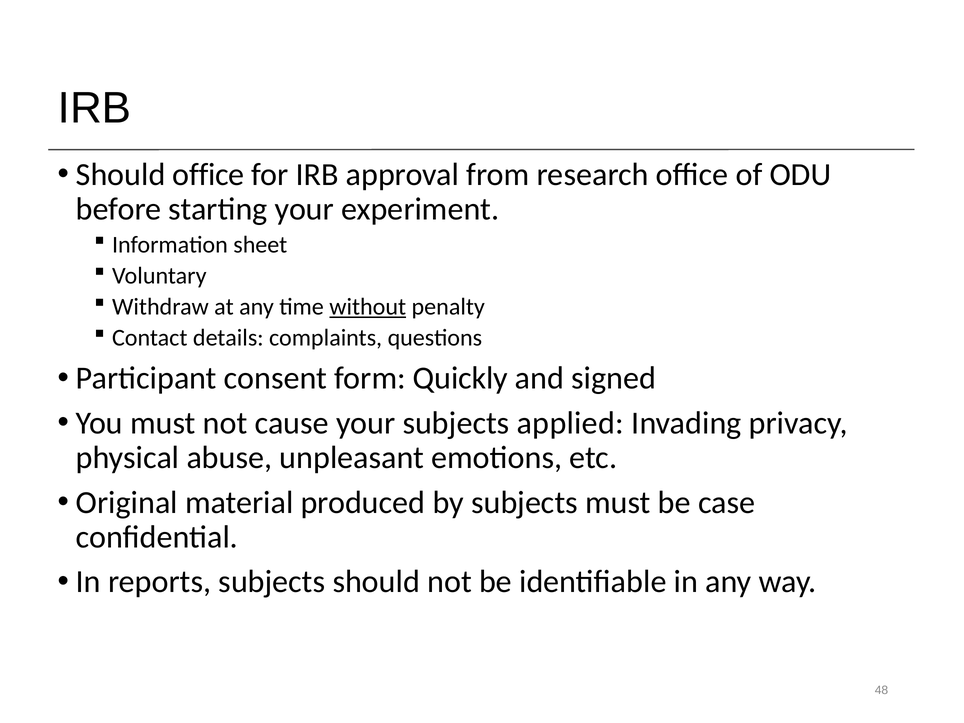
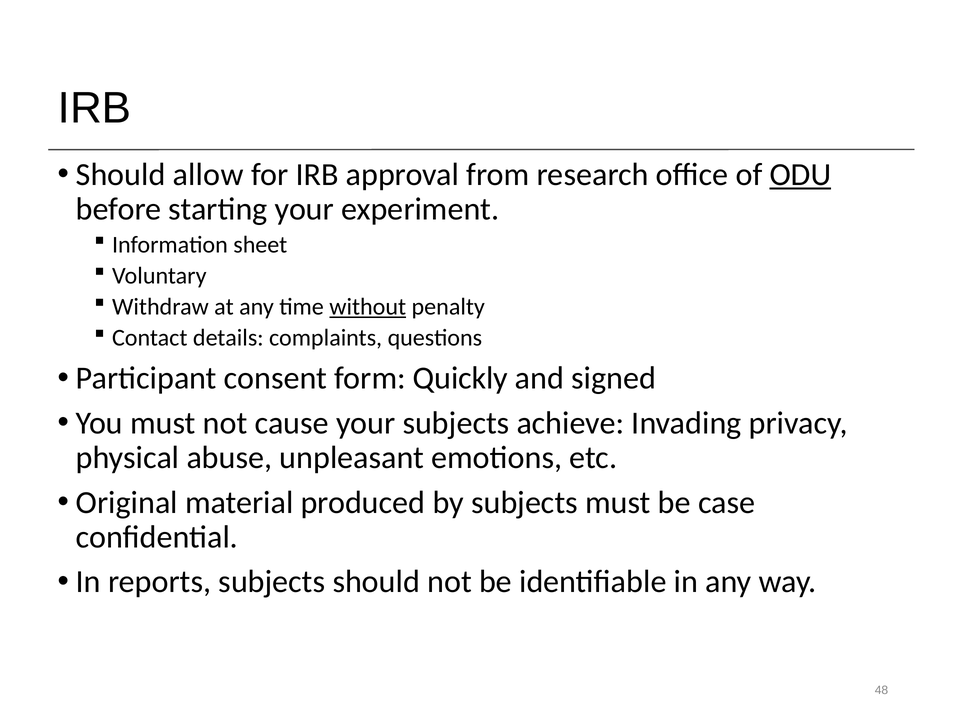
Should office: office -> allow
ODU underline: none -> present
applied: applied -> achieve
